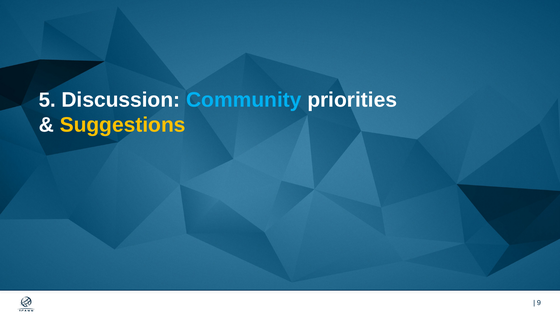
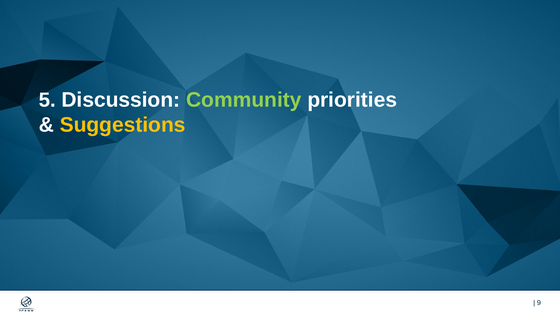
Community colour: light blue -> light green
